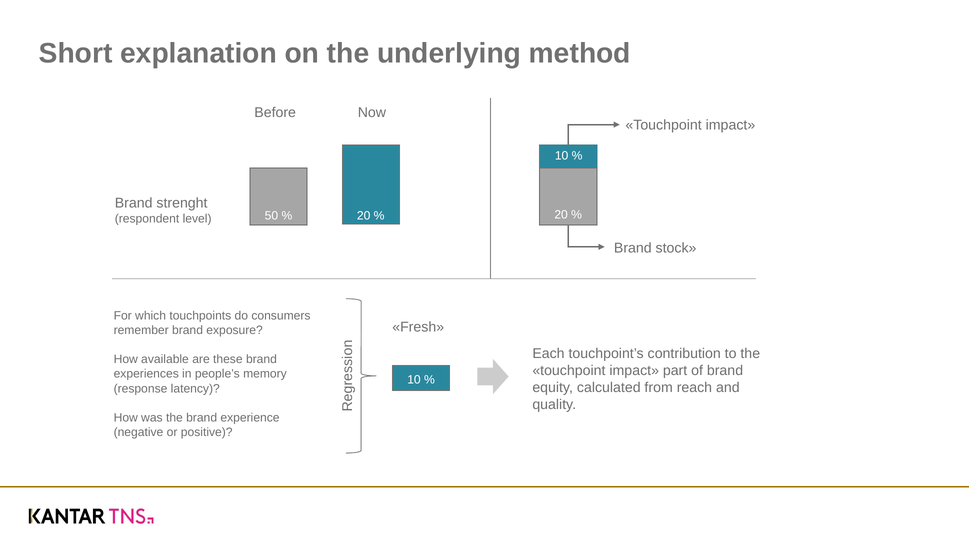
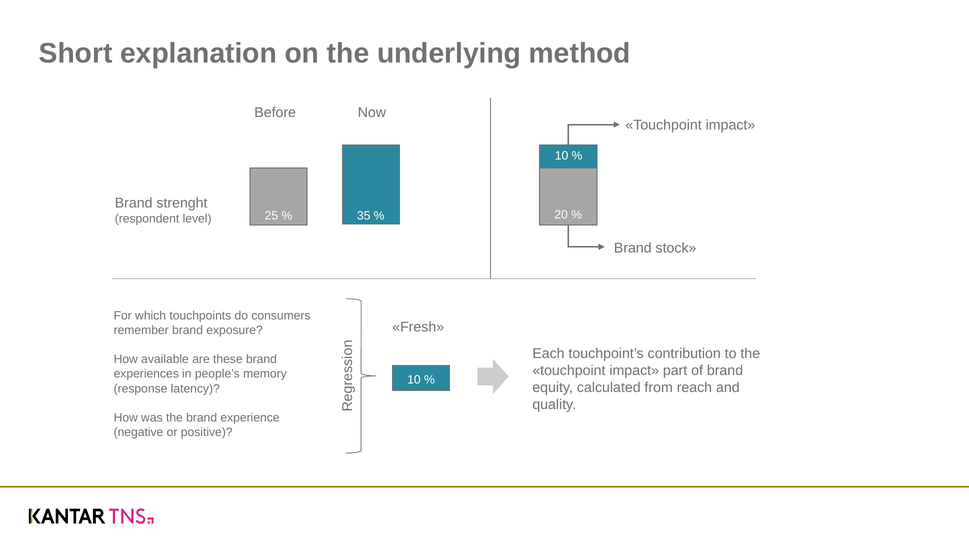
50: 50 -> 25
20 at (364, 216): 20 -> 35
